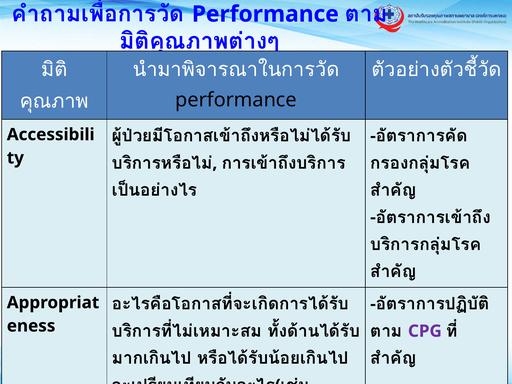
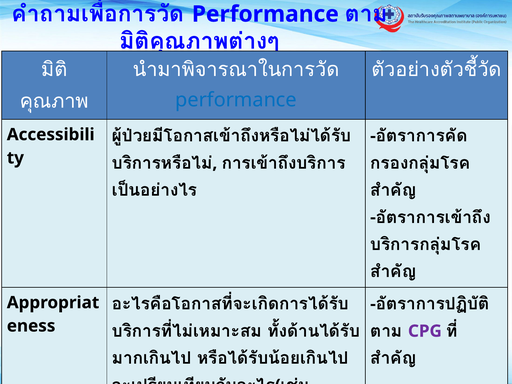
performance at (236, 100) colour: black -> blue
